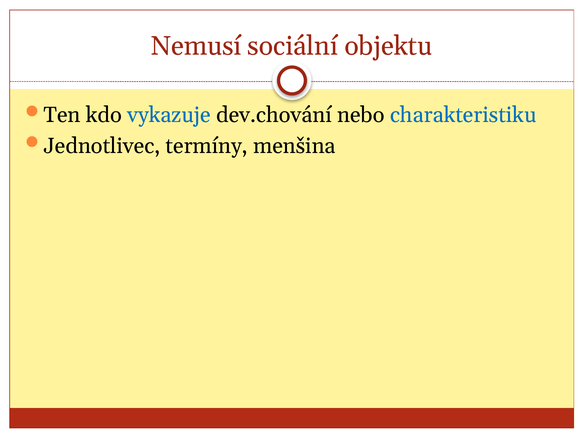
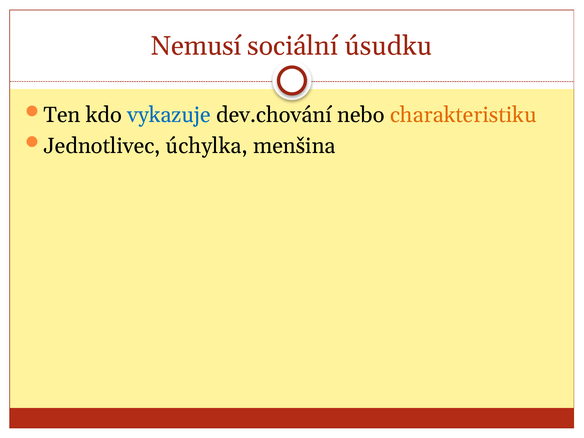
objektu: objektu -> úsudku
charakteristiku colour: blue -> orange
termíny: termíny -> úchylka
